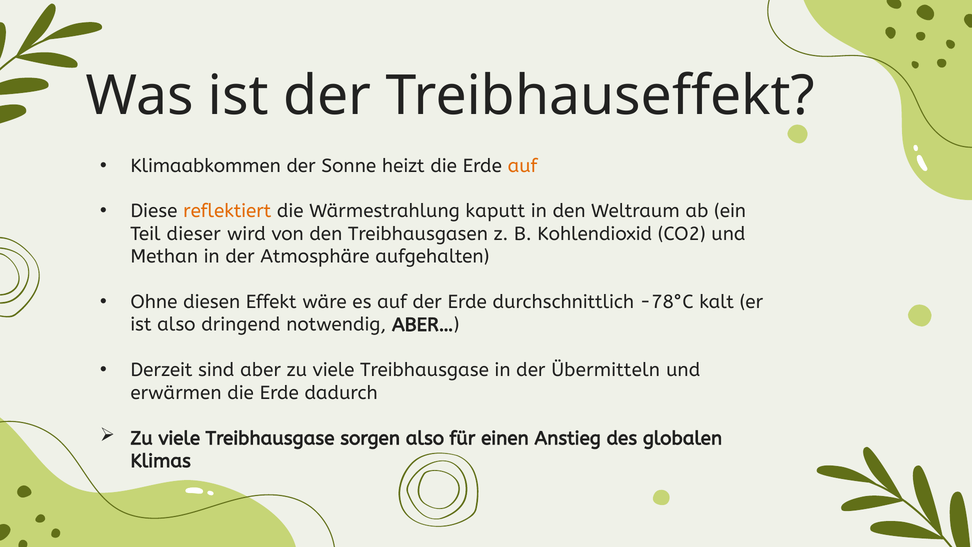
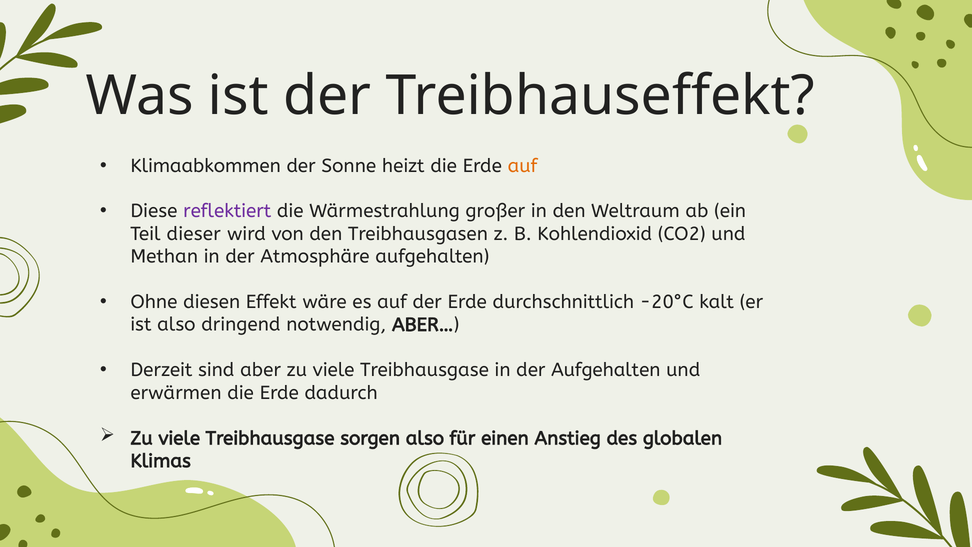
reflektiert colour: orange -> purple
kaputt: kaputt -> großer
-78°C: -78°C -> -20°C
der Übermitteln: Übermitteln -> Aufgehalten
